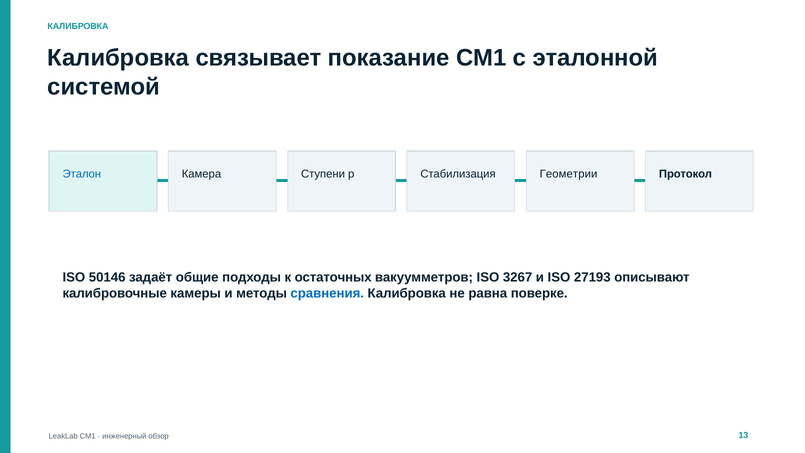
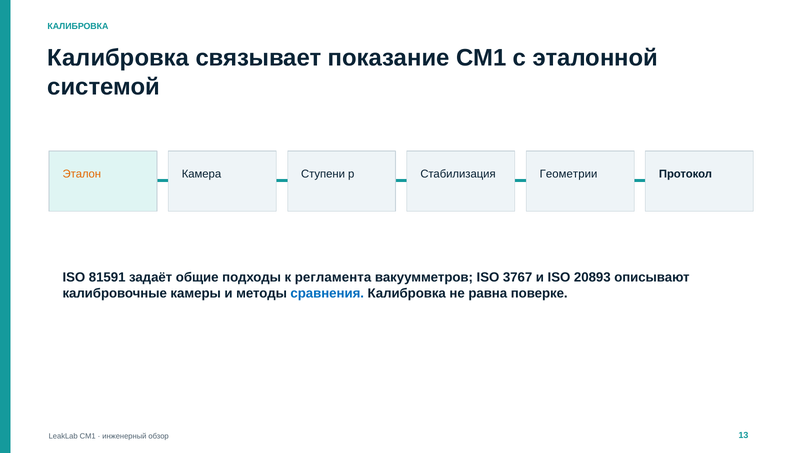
Эталон colour: blue -> orange
50146: 50146 -> 81591
остаточных: остаточных -> регламента
3267: 3267 -> 3767
27193: 27193 -> 20893
